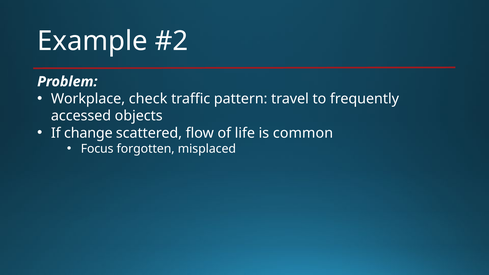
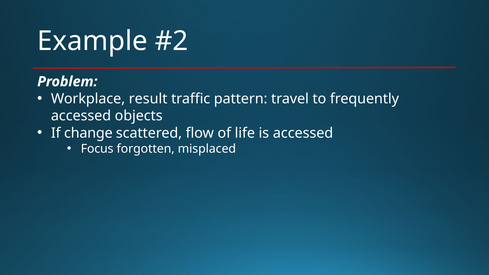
check: check -> result
is common: common -> accessed
